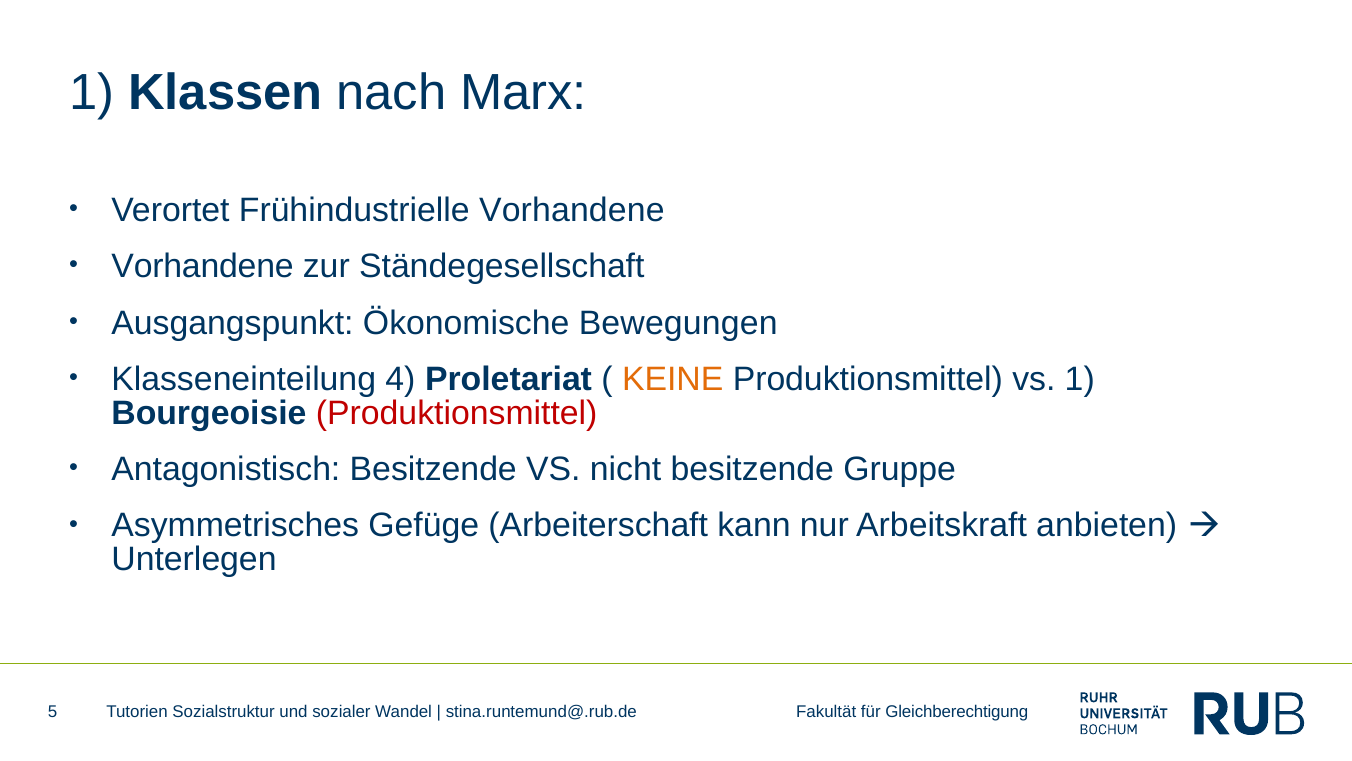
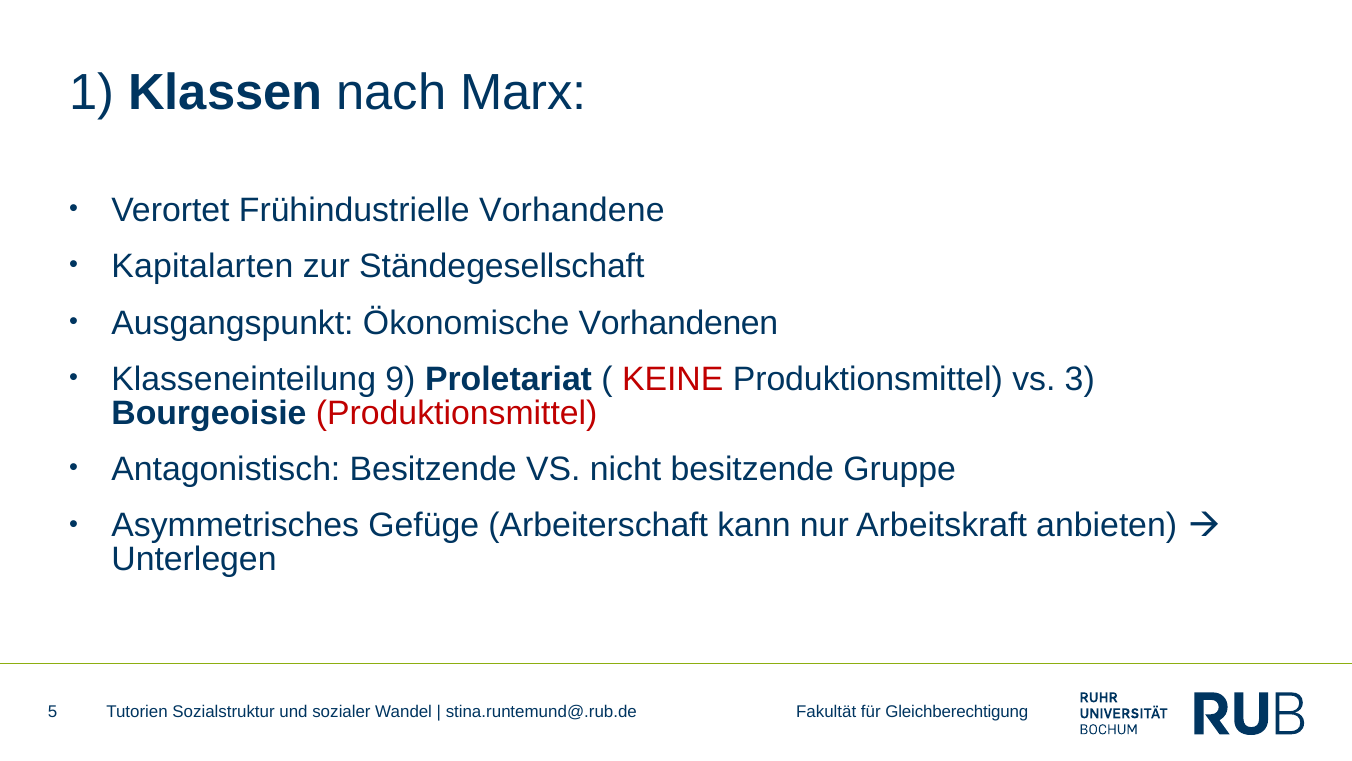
Vorhandene at (203, 266): Vorhandene -> Kapitalarten
Bewegungen: Bewegungen -> Vorhandenen
4: 4 -> 9
KEINE colour: orange -> red
vs 1: 1 -> 3
